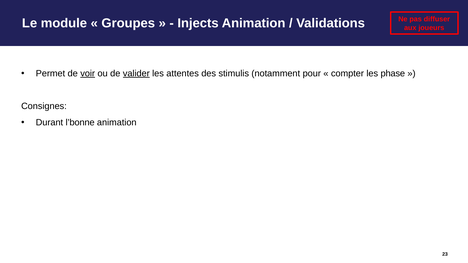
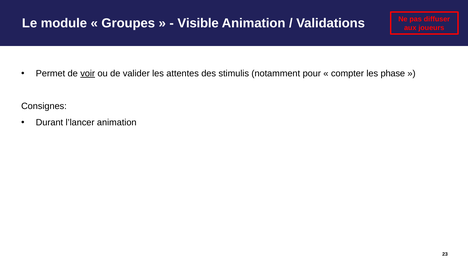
Injects: Injects -> Visible
valider underline: present -> none
l’bonne: l’bonne -> l’lancer
